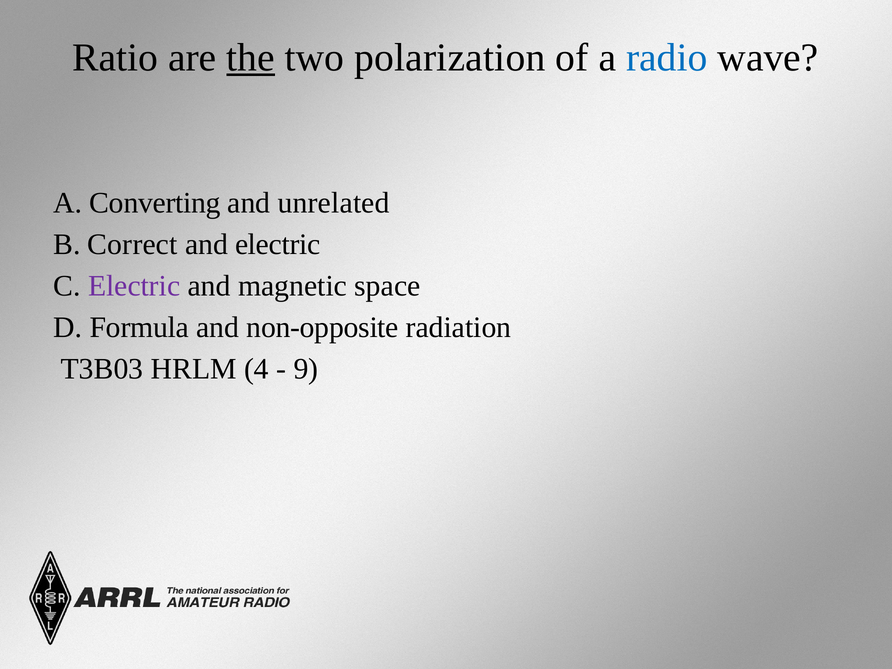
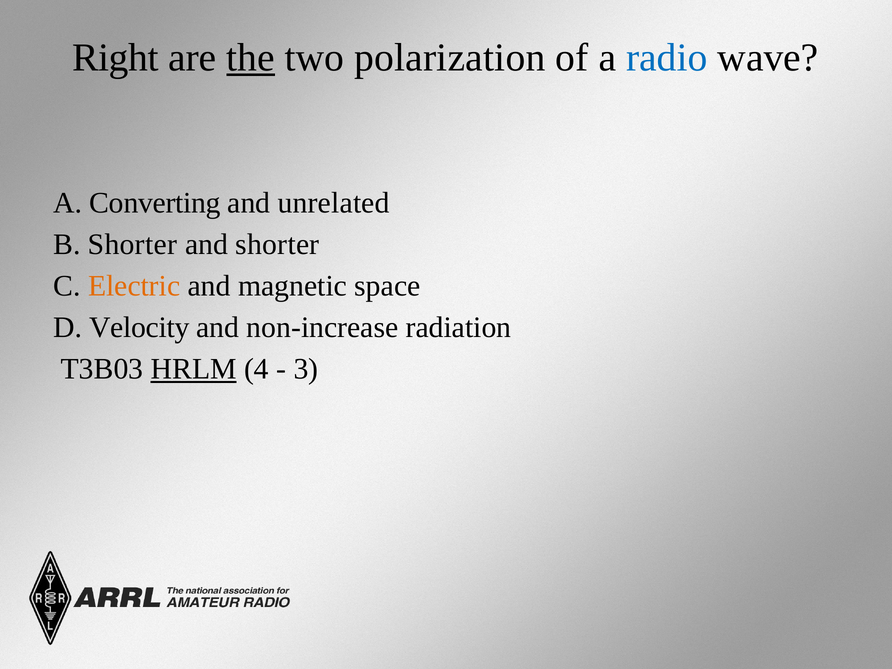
Ratio: Ratio -> Right
B Correct: Correct -> Shorter
and electric: electric -> shorter
Electric at (134, 286) colour: purple -> orange
Formula: Formula -> Velocity
non-opposite: non-opposite -> non-increase
HRLM underline: none -> present
9: 9 -> 3
